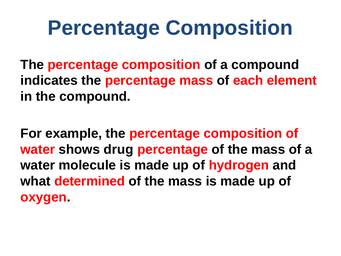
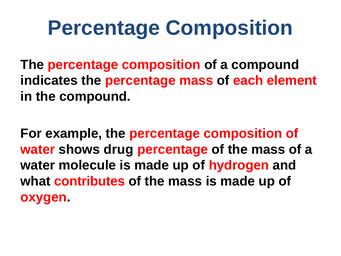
determined: determined -> contributes
